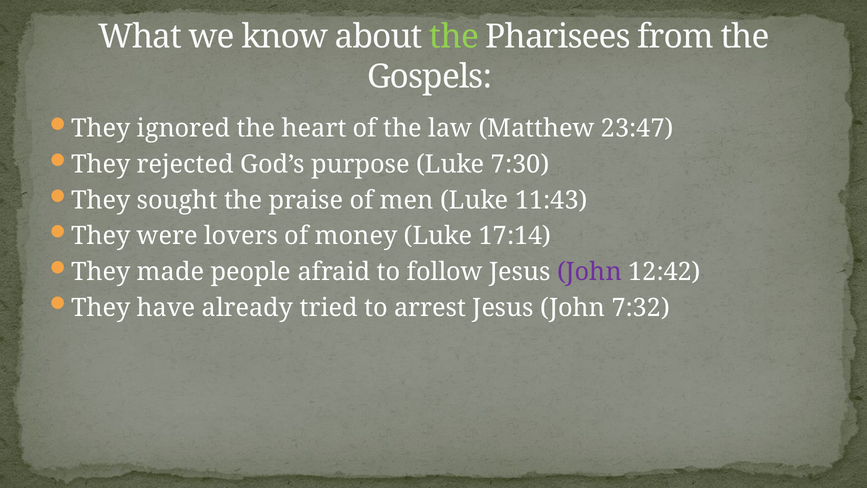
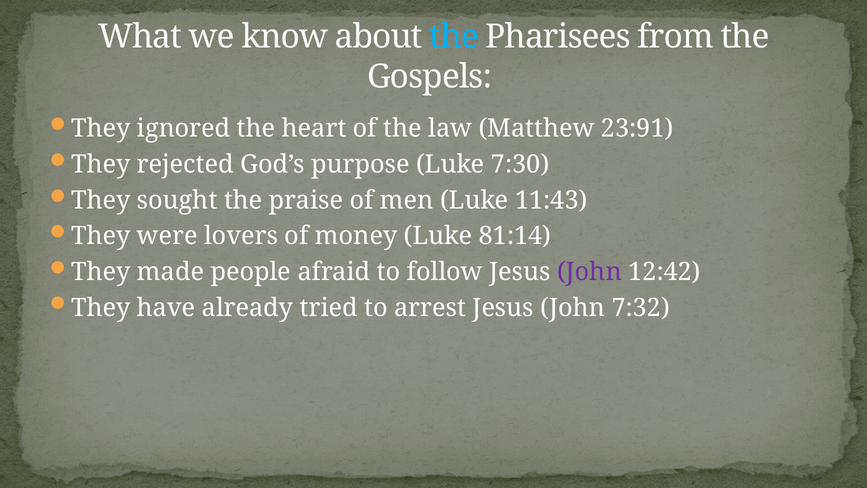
the at (454, 37) colour: light green -> light blue
23:47: 23:47 -> 23:91
17:14: 17:14 -> 81:14
